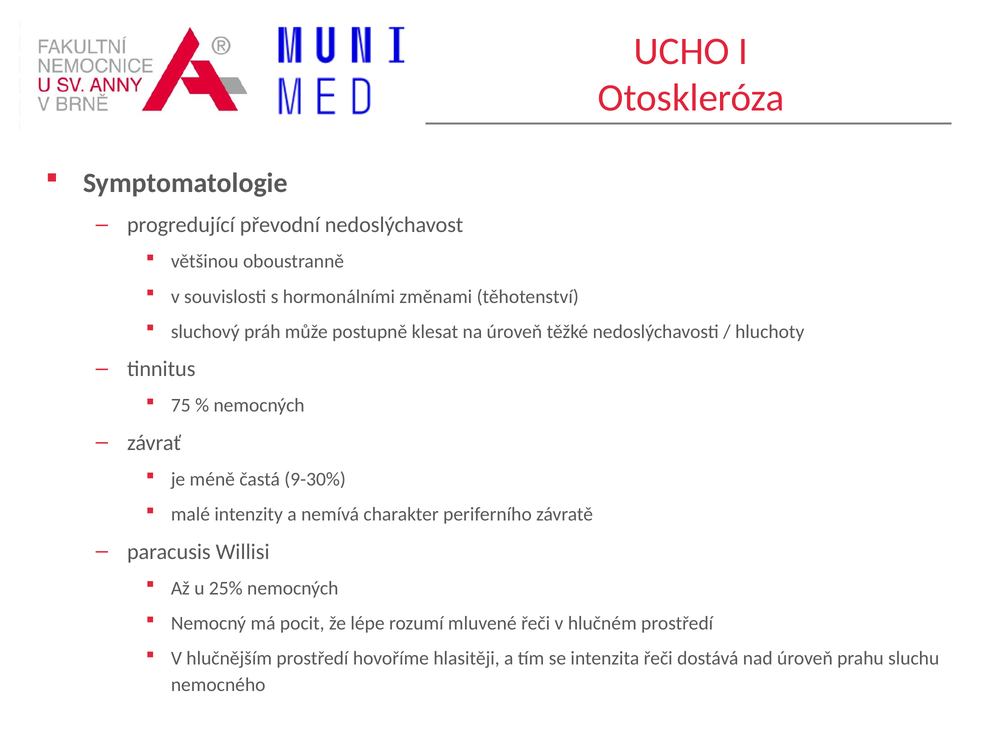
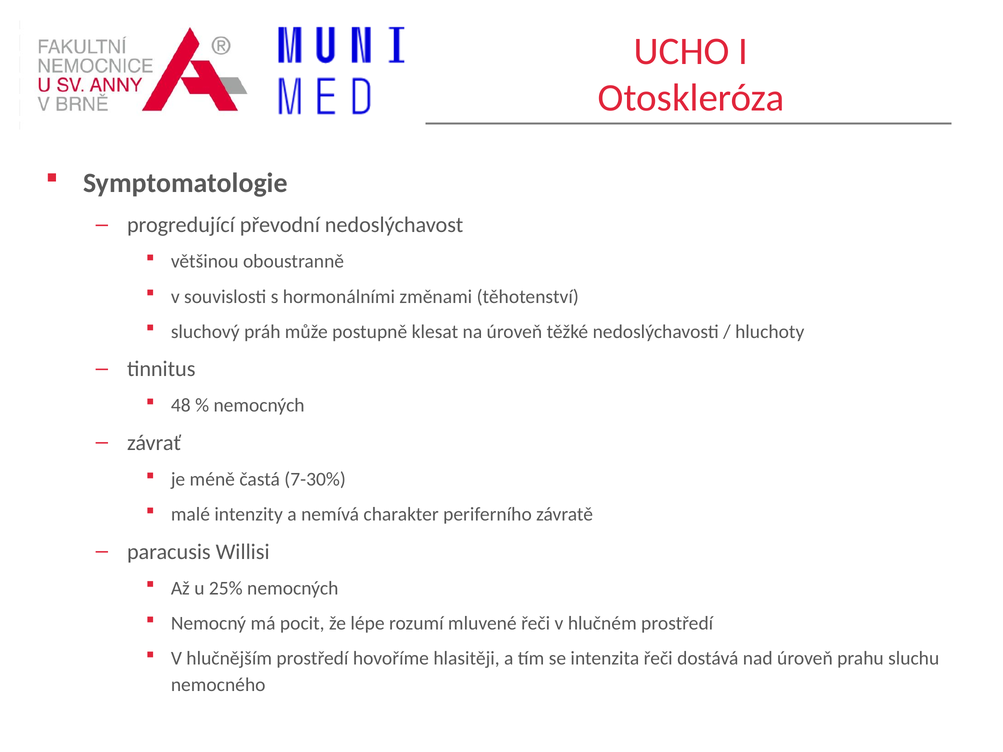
75: 75 -> 48
9-30%: 9-30% -> 7-30%
